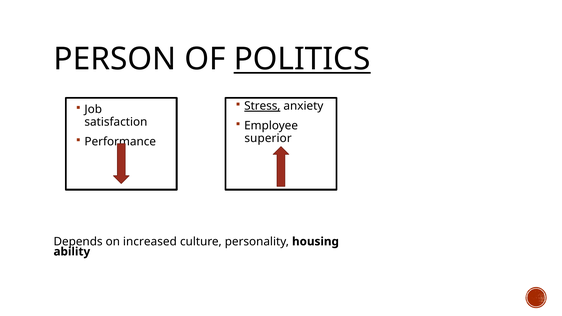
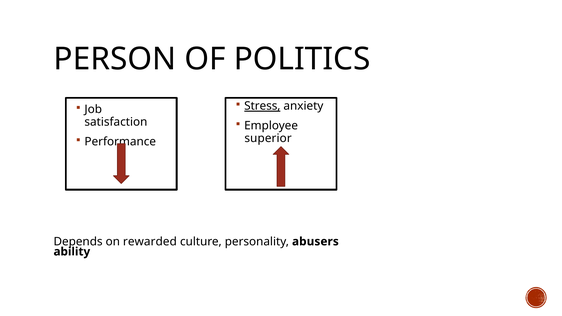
POLITICS underline: present -> none
increased: increased -> rewarded
housing: housing -> abusers
